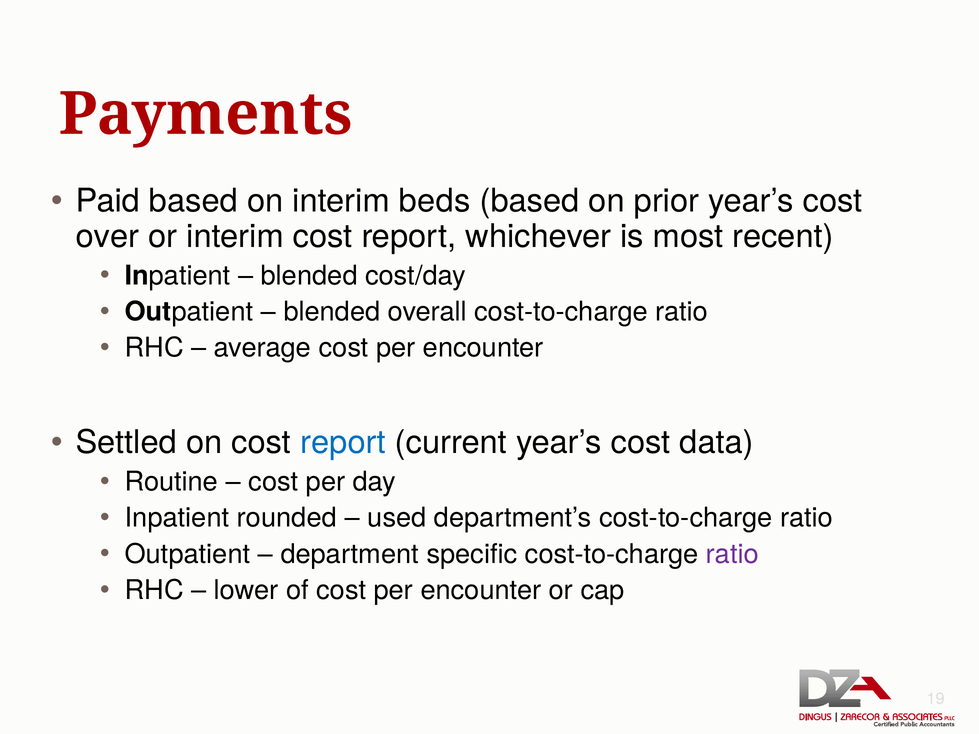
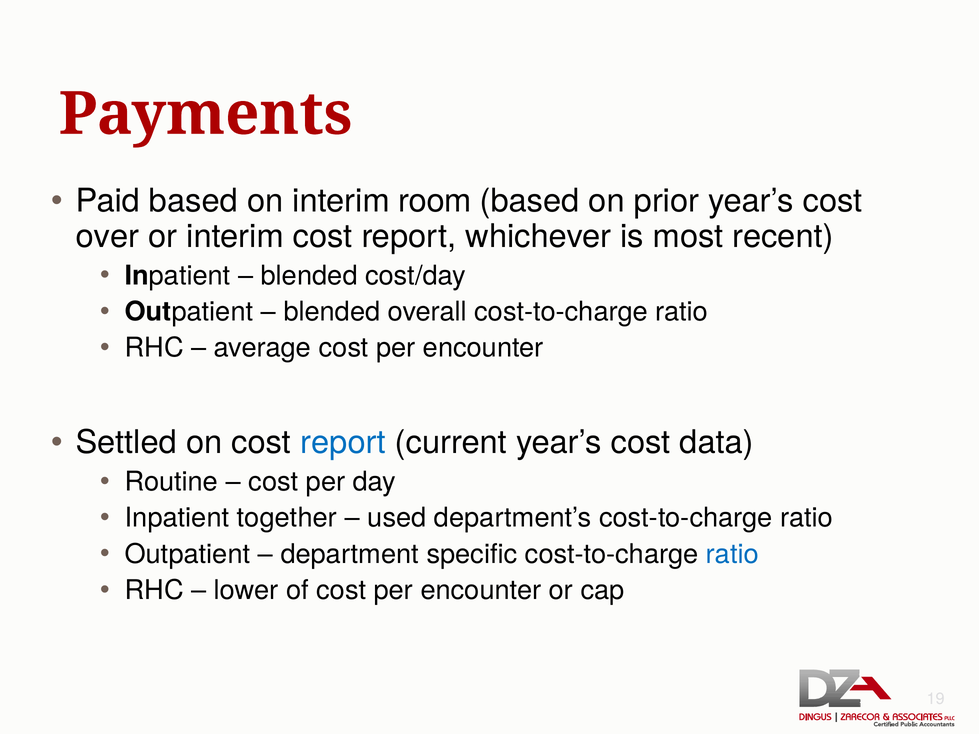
beds: beds -> room
rounded: rounded -> together
ratio at (732, 554) colour: purple -> blue
